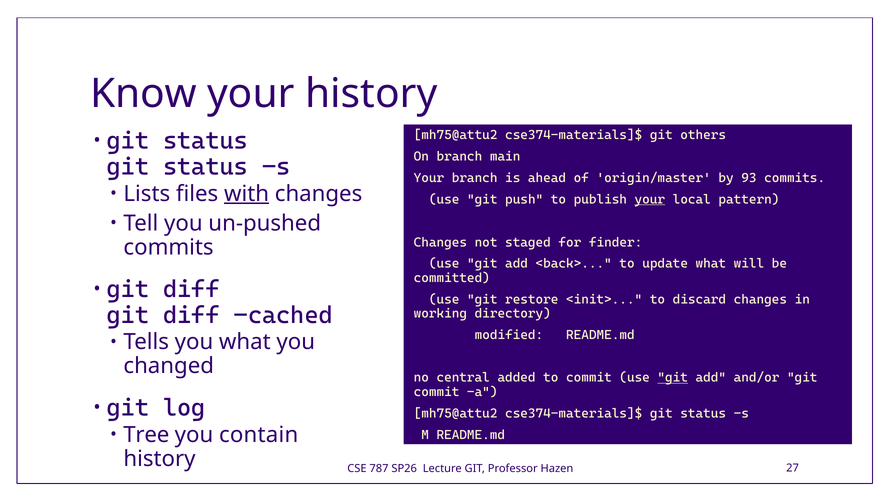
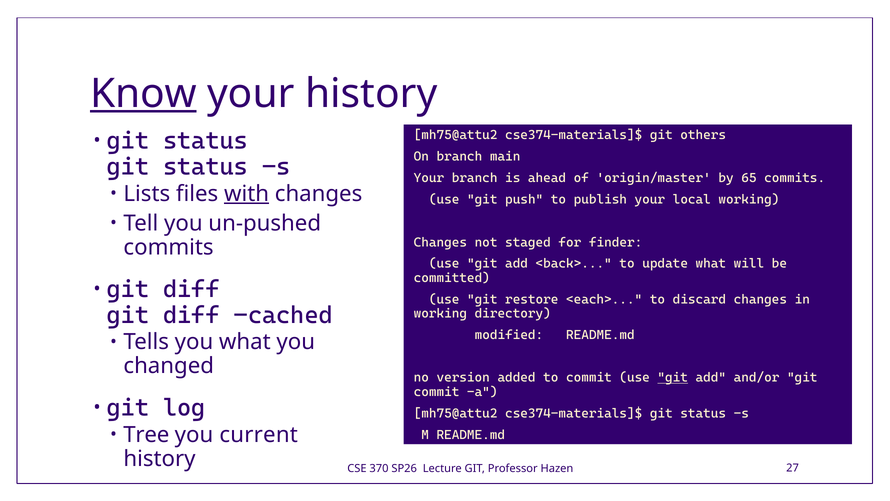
Know underline: none -> present
93: 93 -> 65
your at (650, 199) underline: present -> none
local pattern: pattern -> working
<init>: <init> -> <each>
central: central -> version
contain: contain -> current
787: 787 -> 370
